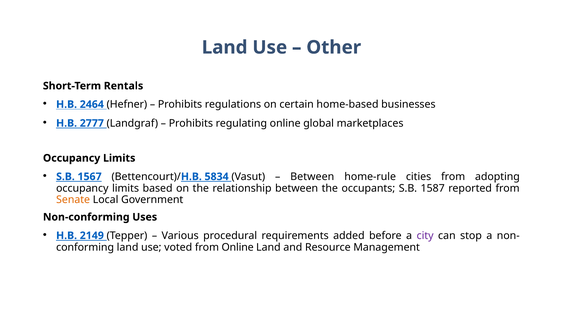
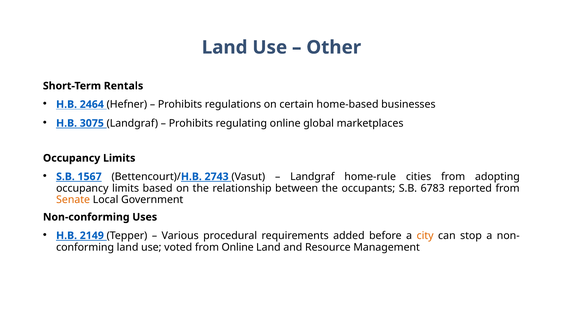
2777: 2777 -> 3075
5834: 5834 -> 2743
Between at (312, 176): Between -> Landgraf
1587: 1587 -> 6783
city colour: purple -> orange
